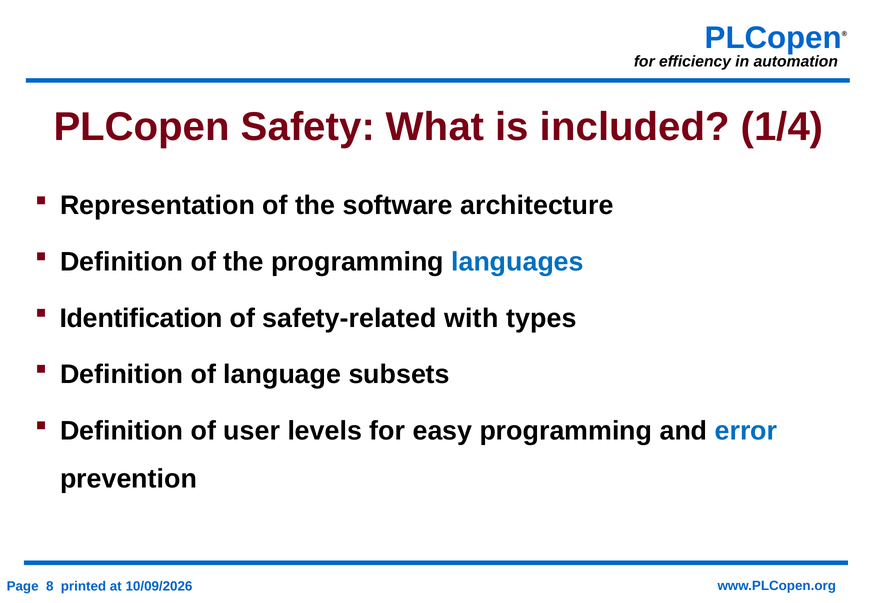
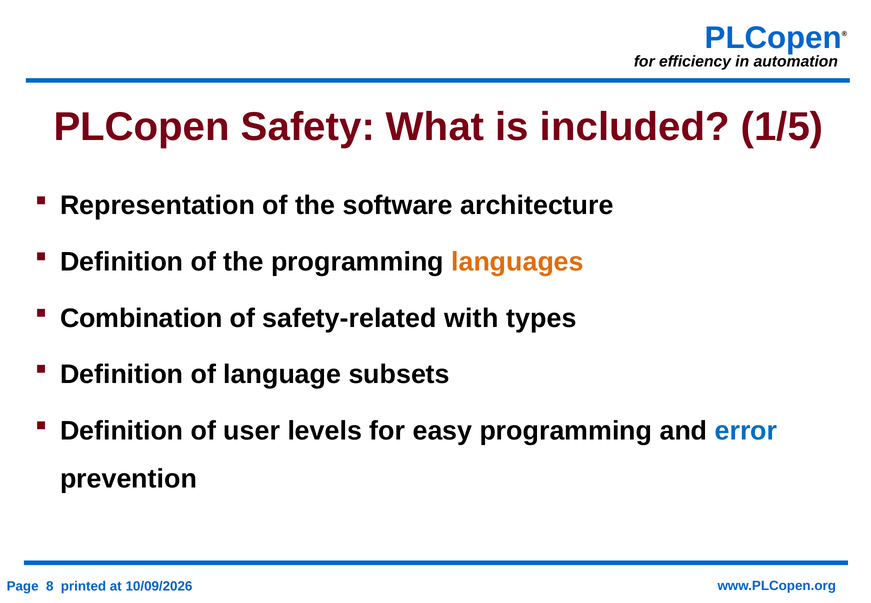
1/4: 1/4 -> 1/5
languages colour: blue -> orange
Identification: Identification -> Combination
